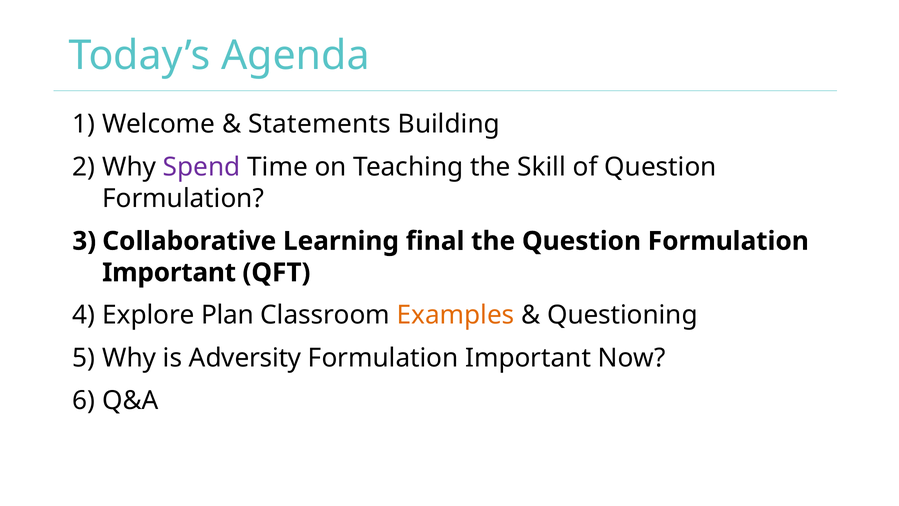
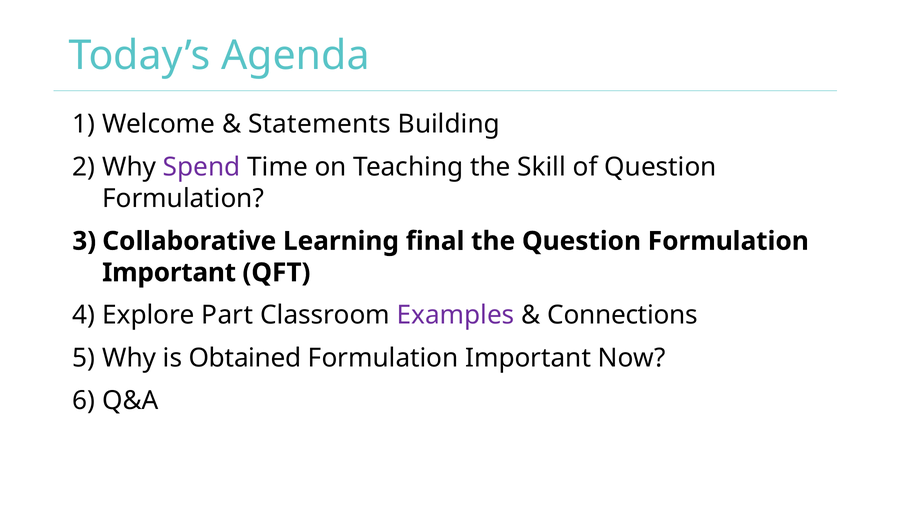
Plan: Plan -> Part
Examples colour: orange -> purple
Questioning: Questioning -> Connections
Adversity: Adversity -> Obtained
